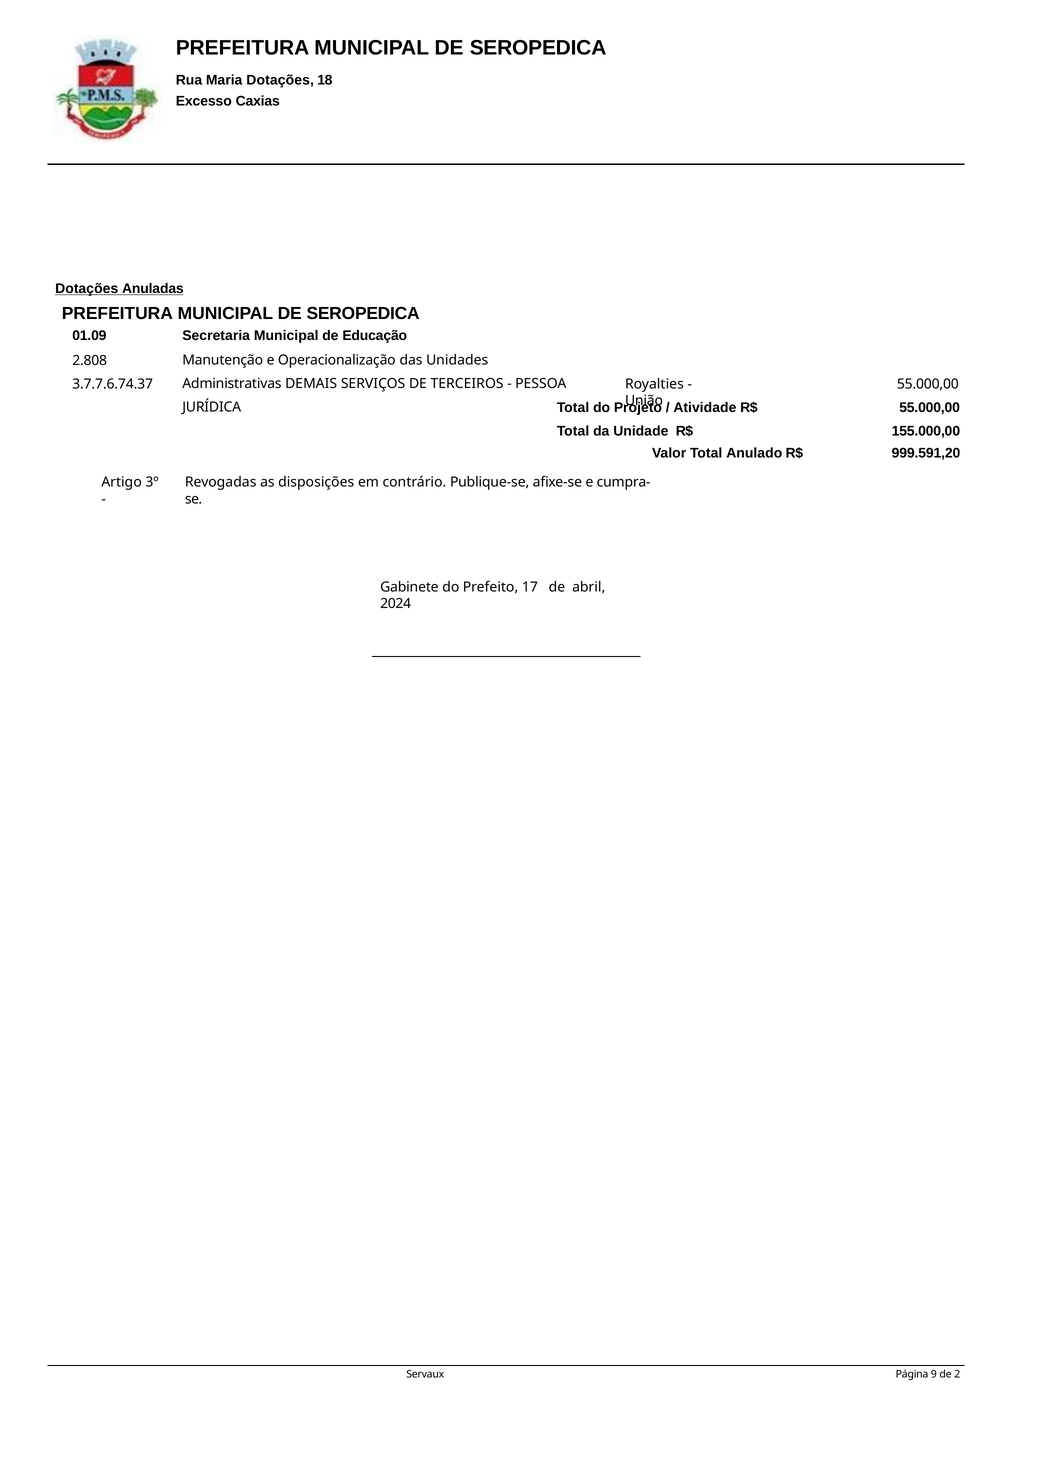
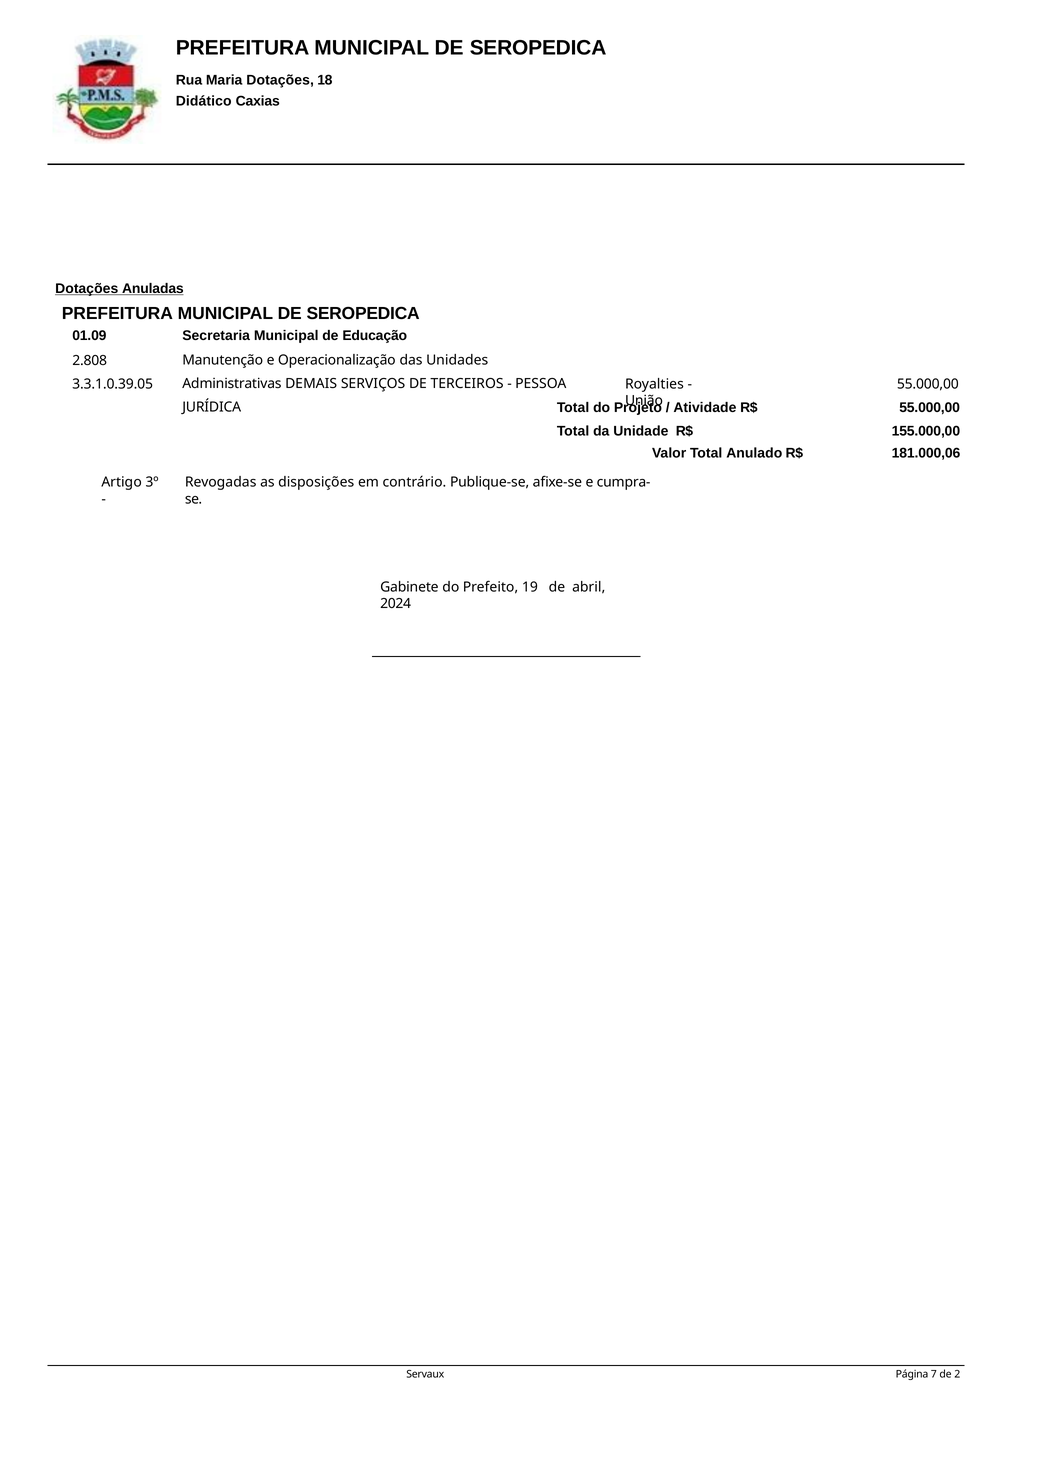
Excesso: Excesso -> Didático
3.7.7.6.74.37: 3.7.7.6.74.37 -> 3.3.1.0.39.05
999.591,20: 999.591,20 -> 181.000,06
17: 17 -> 19
9: 9 -> 7
